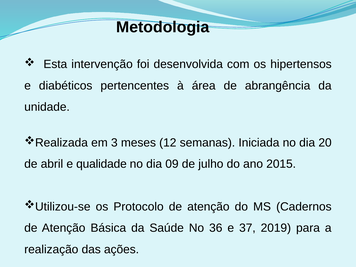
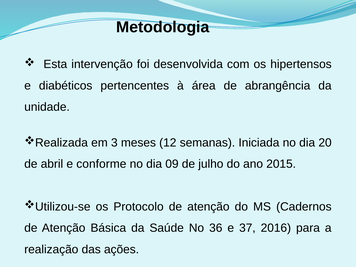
qualidade: qualidade -> conforme
2019: 2019 -> 2016
